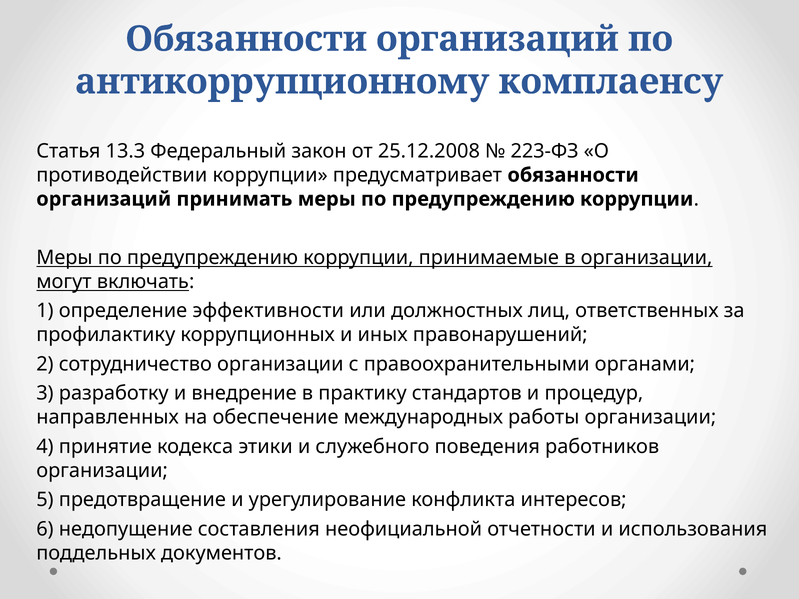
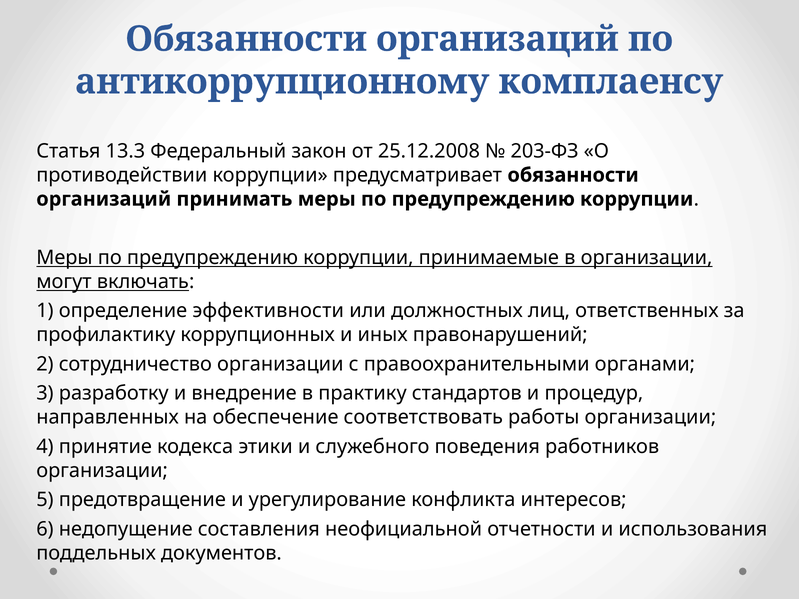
223-ФЗ: 223-ФЗ -> 203-ФЗ
международных: международных -> соответствовать
